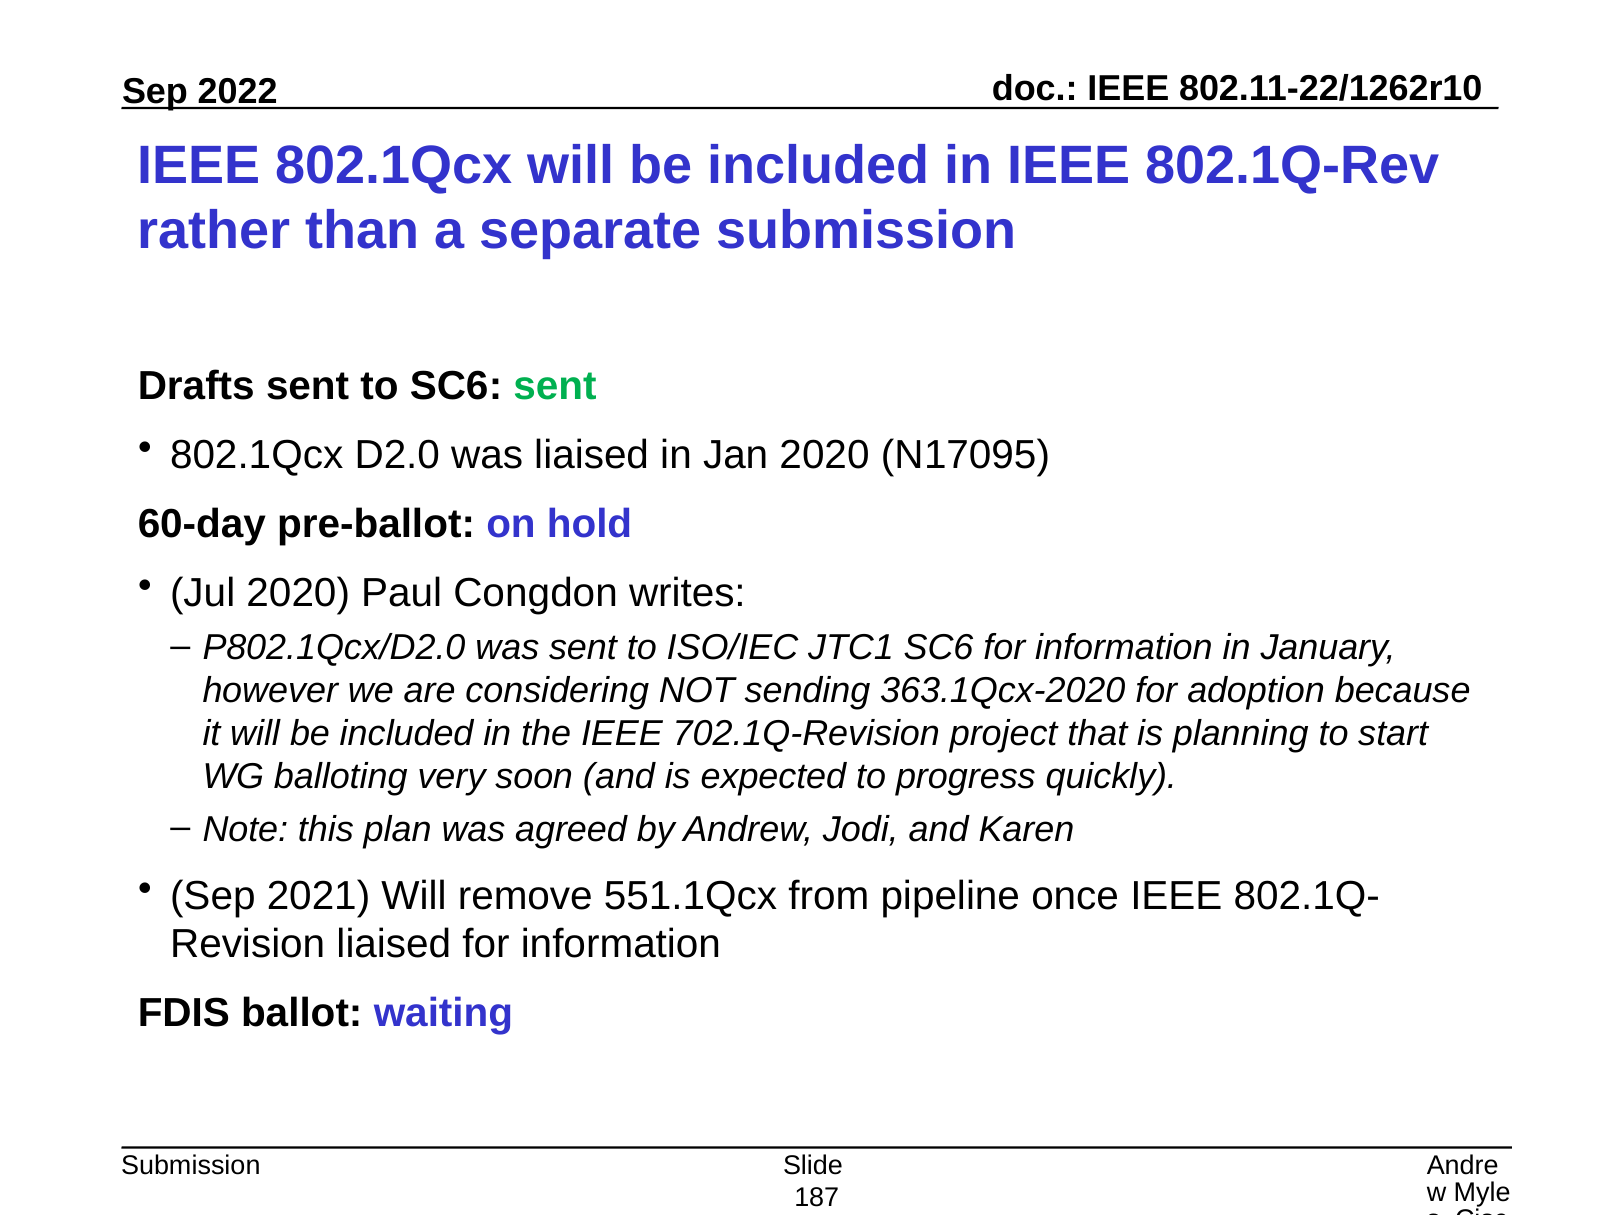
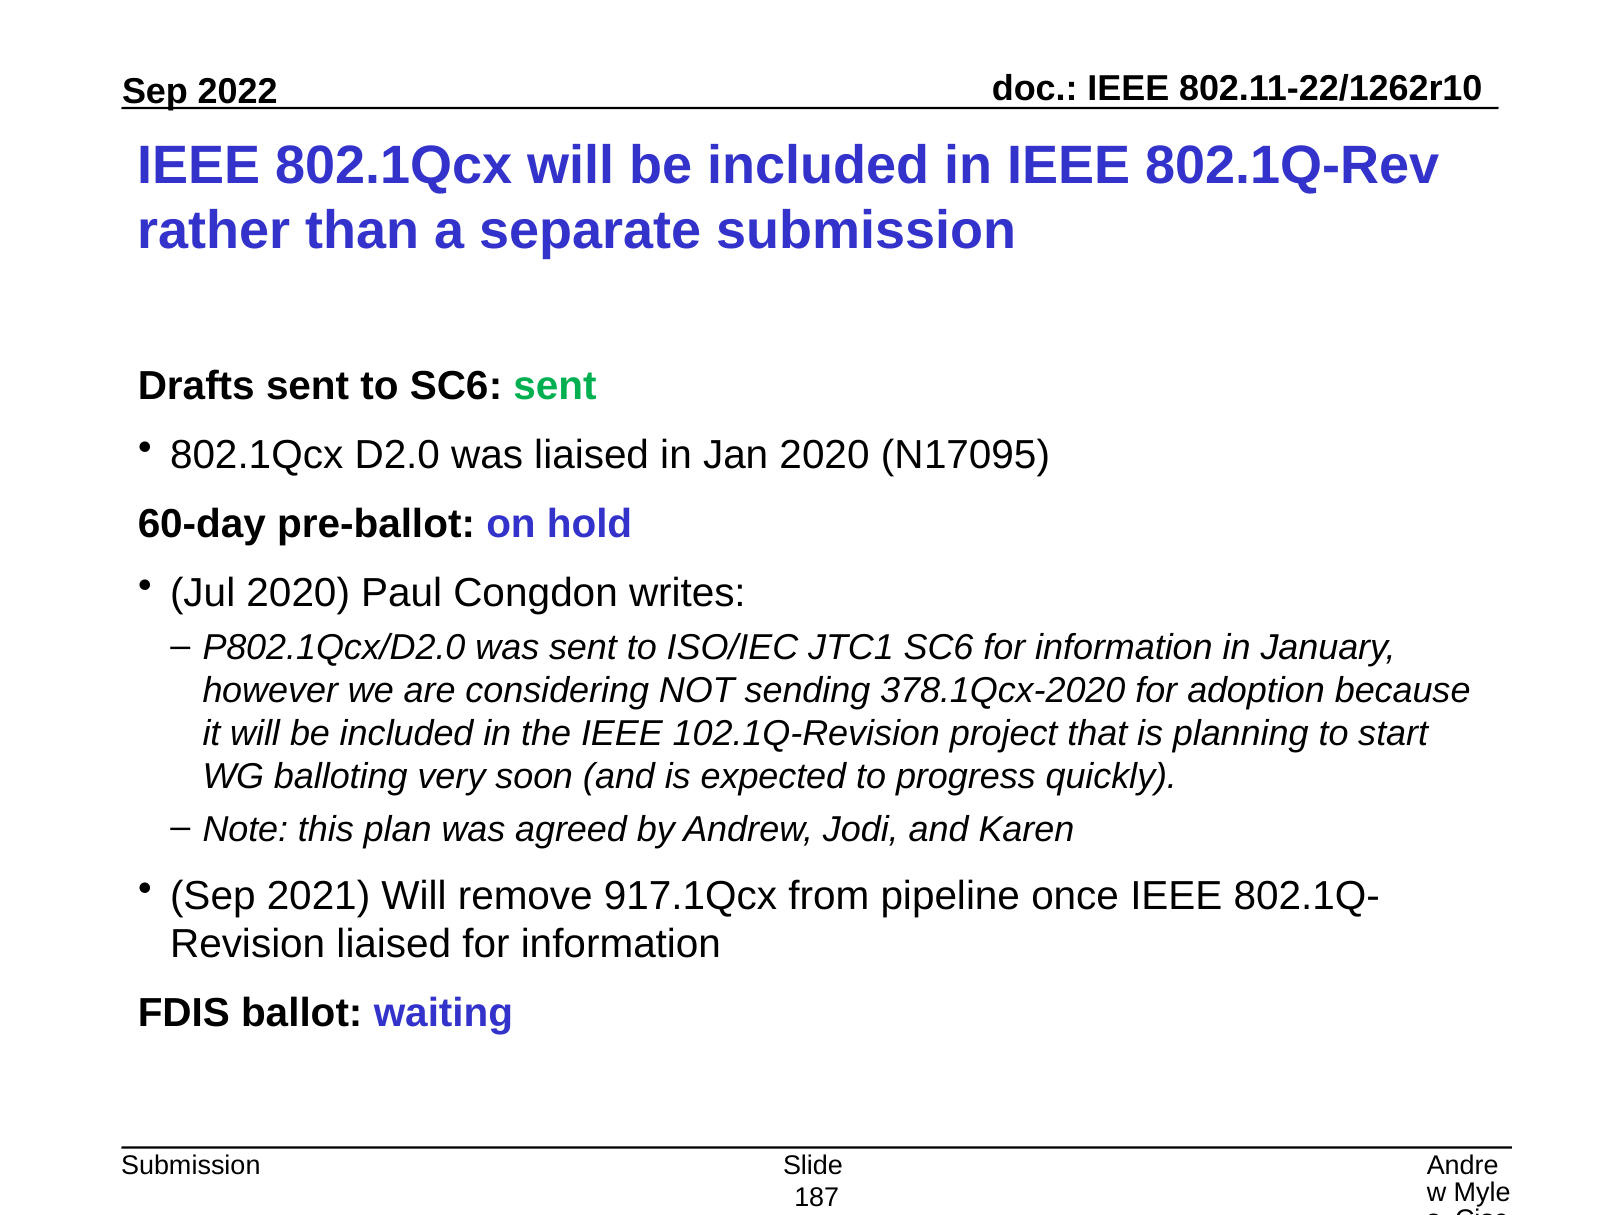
363.1Qcx-2020: 363.1Qcx-2020 -> 378.1Qcx-2020
702.1Q-Revision: 702.1Q-Revision -> 102.1Q-Revision
551.1Qcx: 551.1Qcx -> 917.1Qcx
